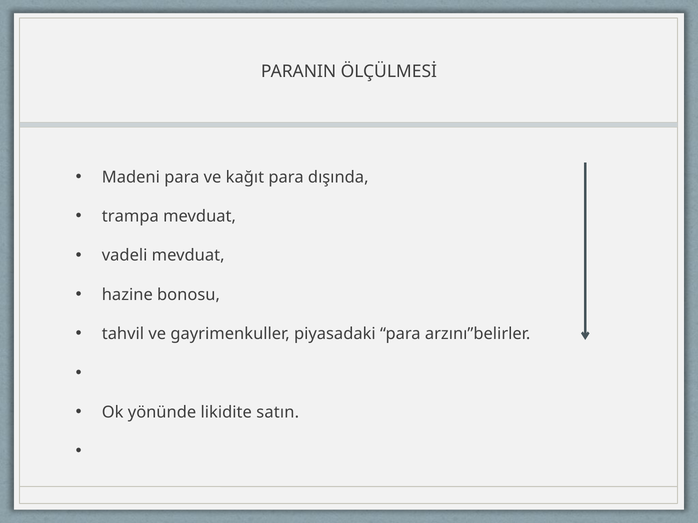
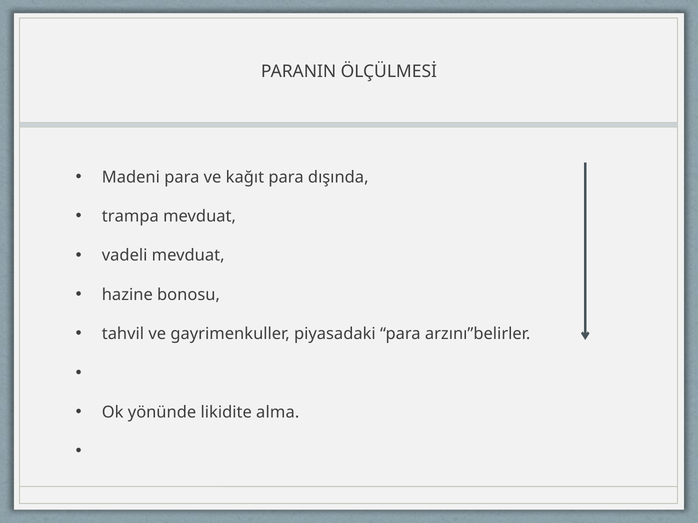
satın: satın -> alma
